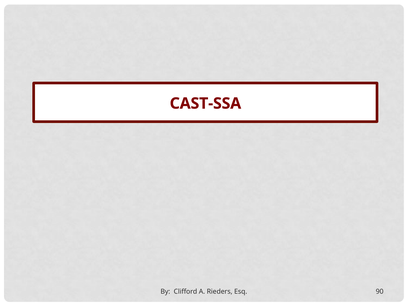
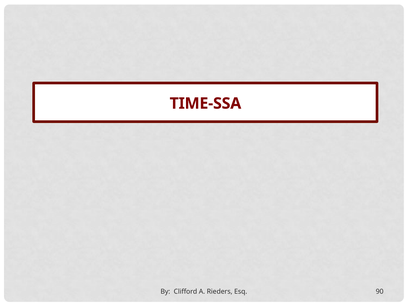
CAST-SSA: CAST-SSA -> TIME-SSA
